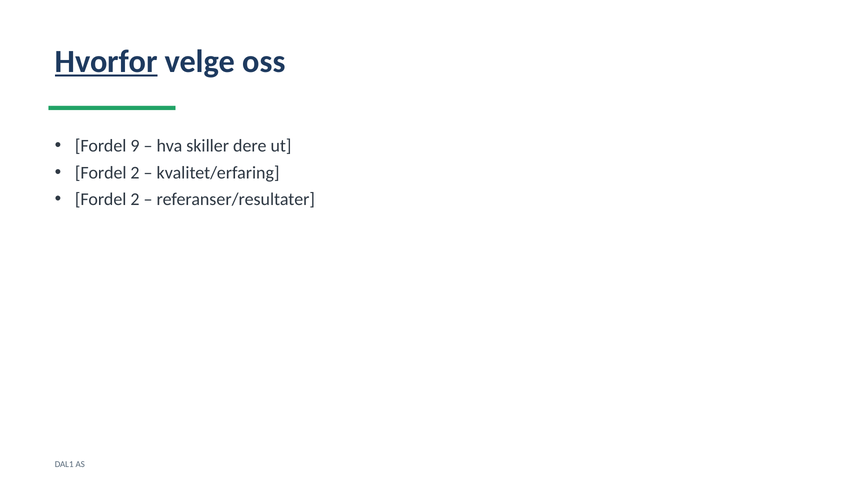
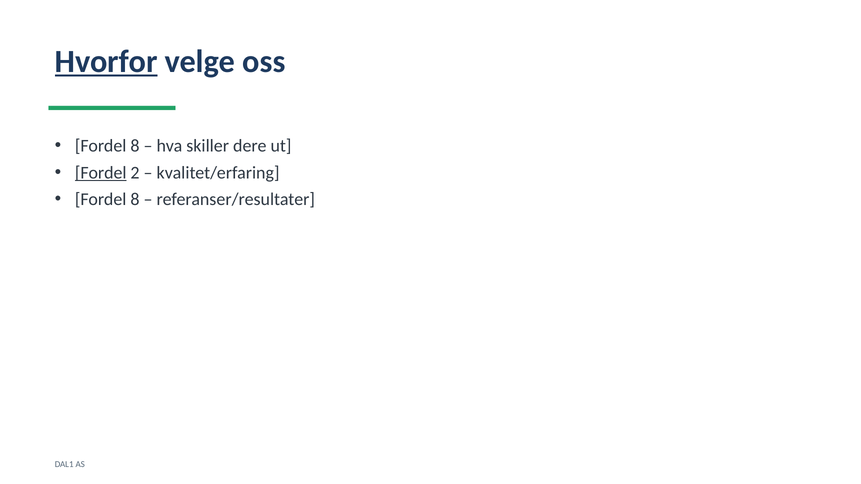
9 at (135, 146): 9 -> 8
Fordel at (101, 173) underline: none -> present
2 at (135, 200): 2 -> 8
